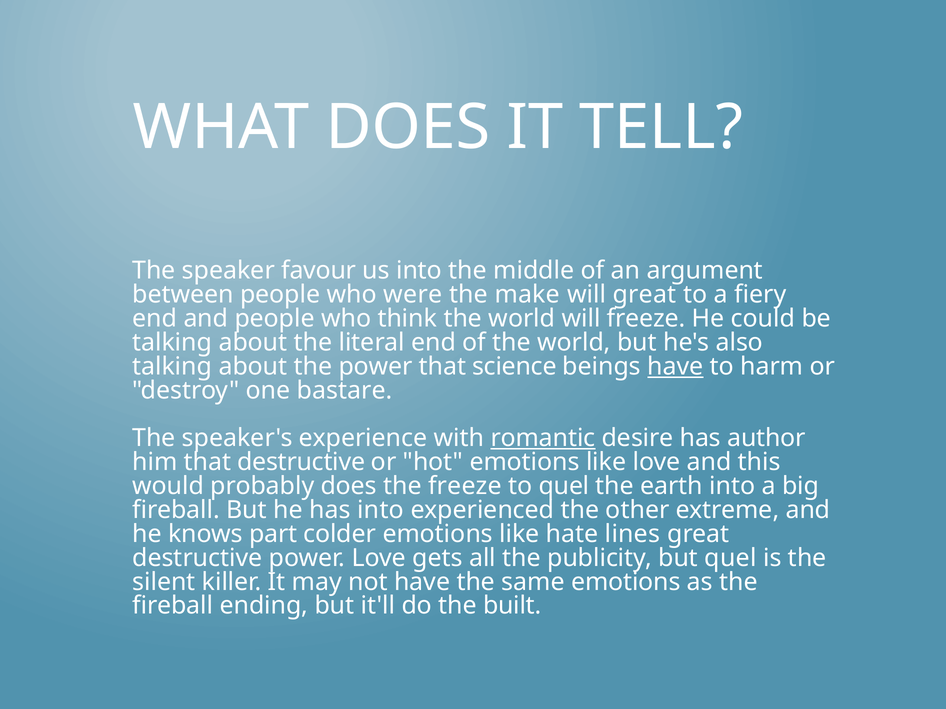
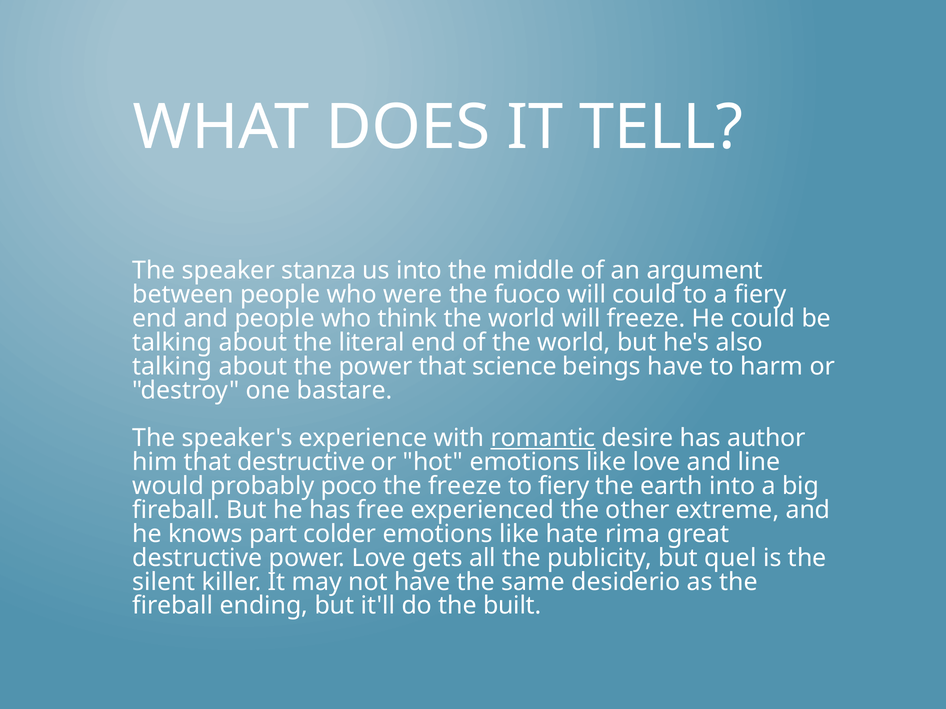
favour: favour -> stanza
make: make -> fuoco
will great: great -> could
have at (675, 367) underline: present -> none
this: this -> line
probably does: does -> poco
to quel: quel -> fiery
has into: into -> free
lines: lines -> rima
same emotions: emotions -> desiderio
